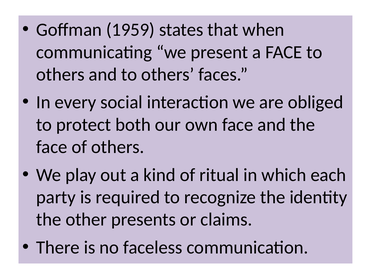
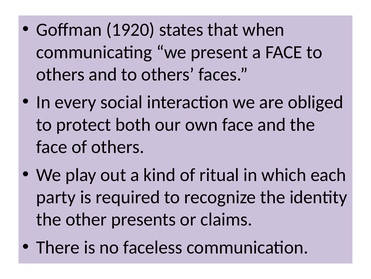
1959: 1959 -> 1920
